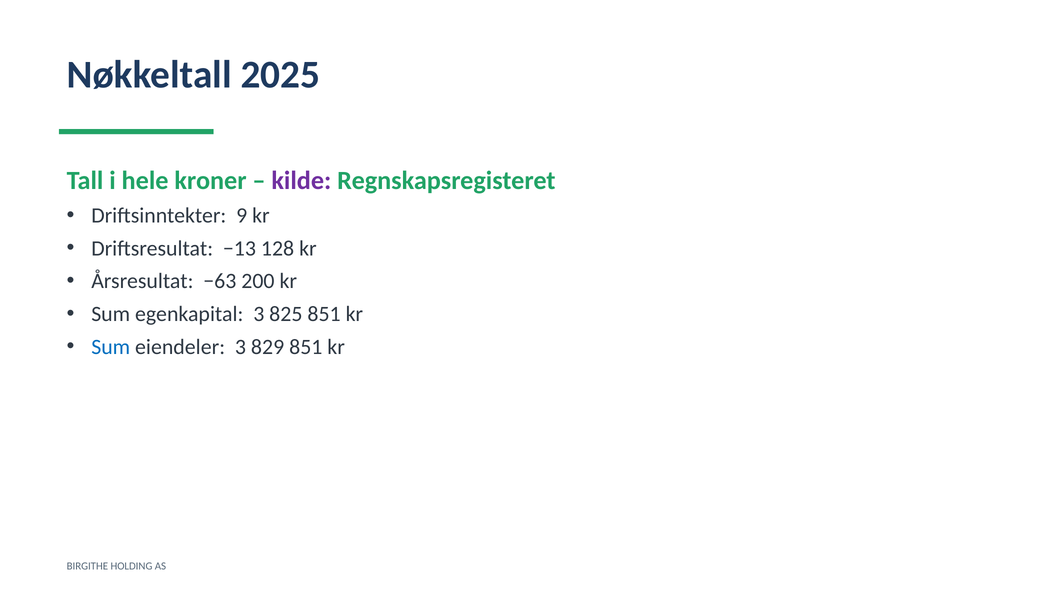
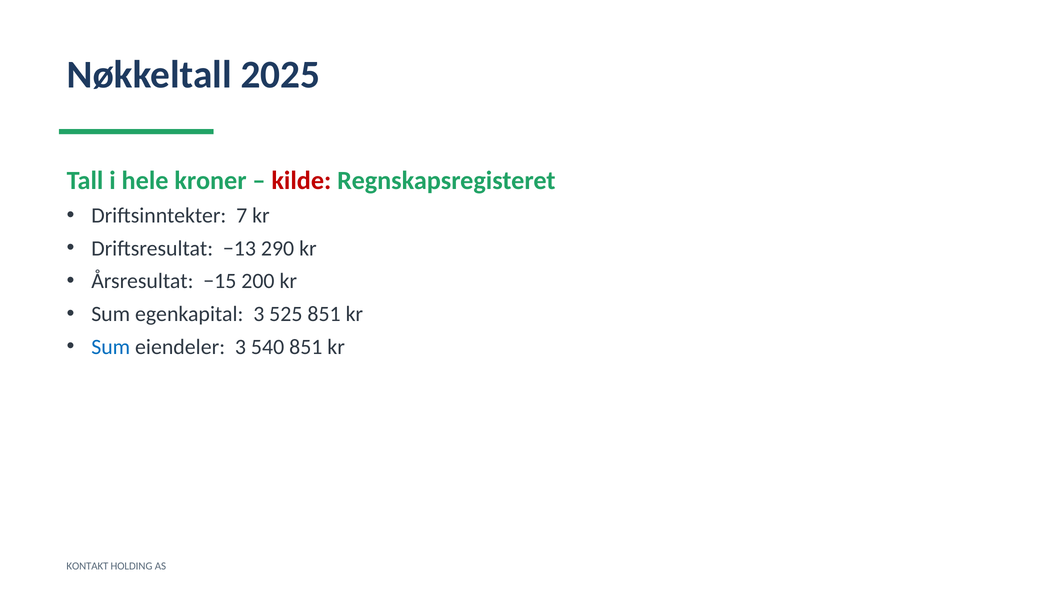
kilde colour: purple -> red
9: 9 -> 7
128: 128 -> 290
−63: −63 -> −15
825: 825 -> 525
829: 829 -> 540
BIRGITHE: BIRGITHE -> KONTAKT
